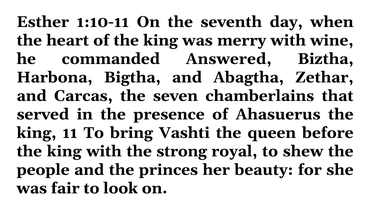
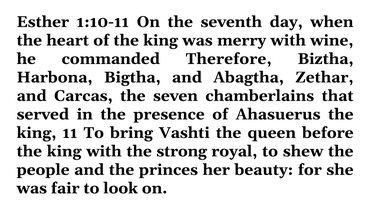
Answered: Answered -> Therefore
